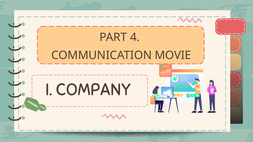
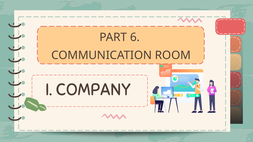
4: 4 -> 6
MOVIE: MOVIE -> ROOM
